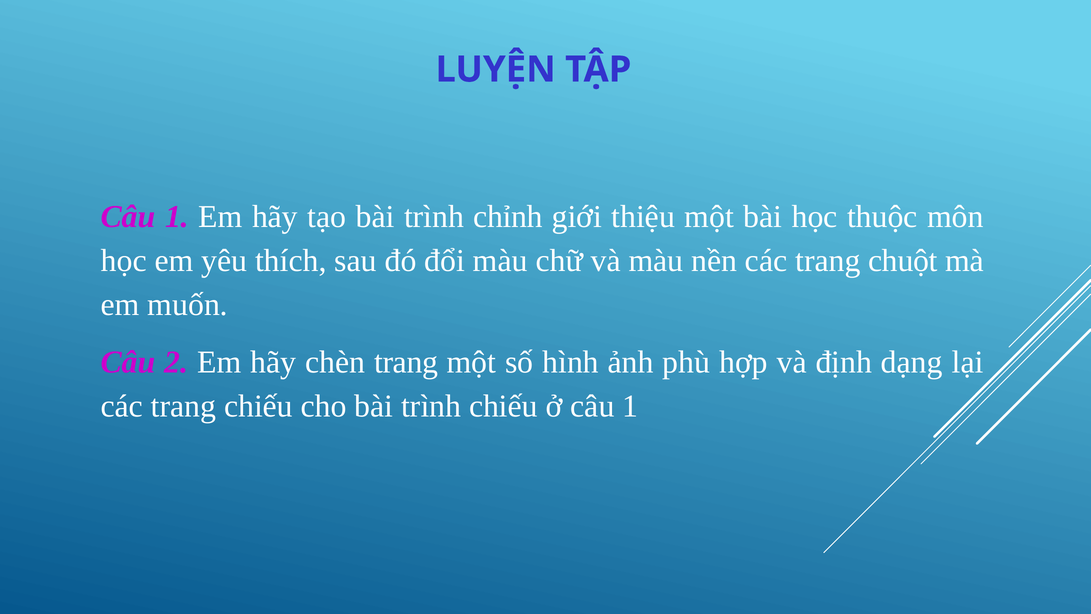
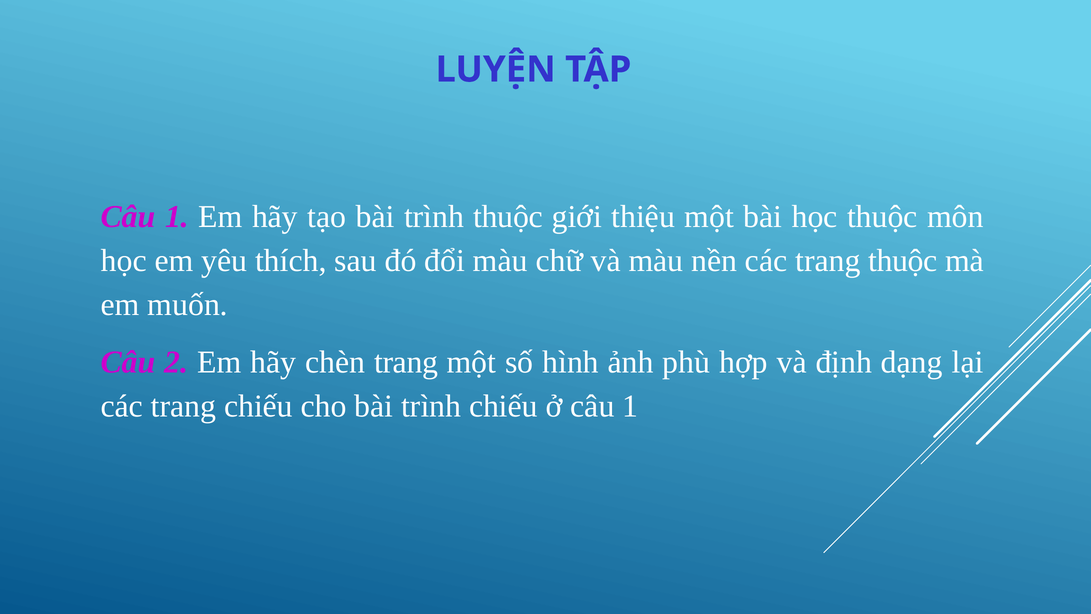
trình chỉnh: chỉnh -> thuộc
trang chuột: chuột -> thuộc
